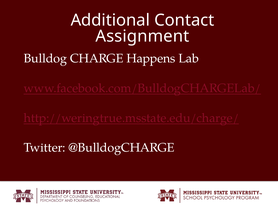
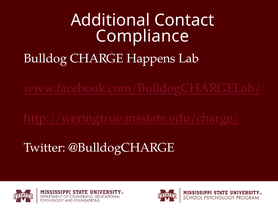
Assignment: Assignment -> Compliance
